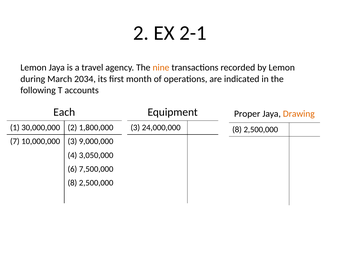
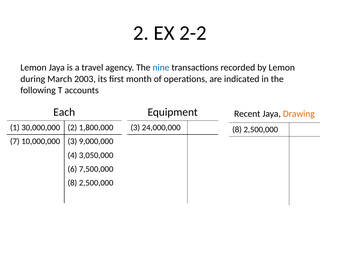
2-1: 2-1 -> 2-2
nine colour: orange -> blue
2034: 2034 -> 2003
Proper: Proper -> Recent
